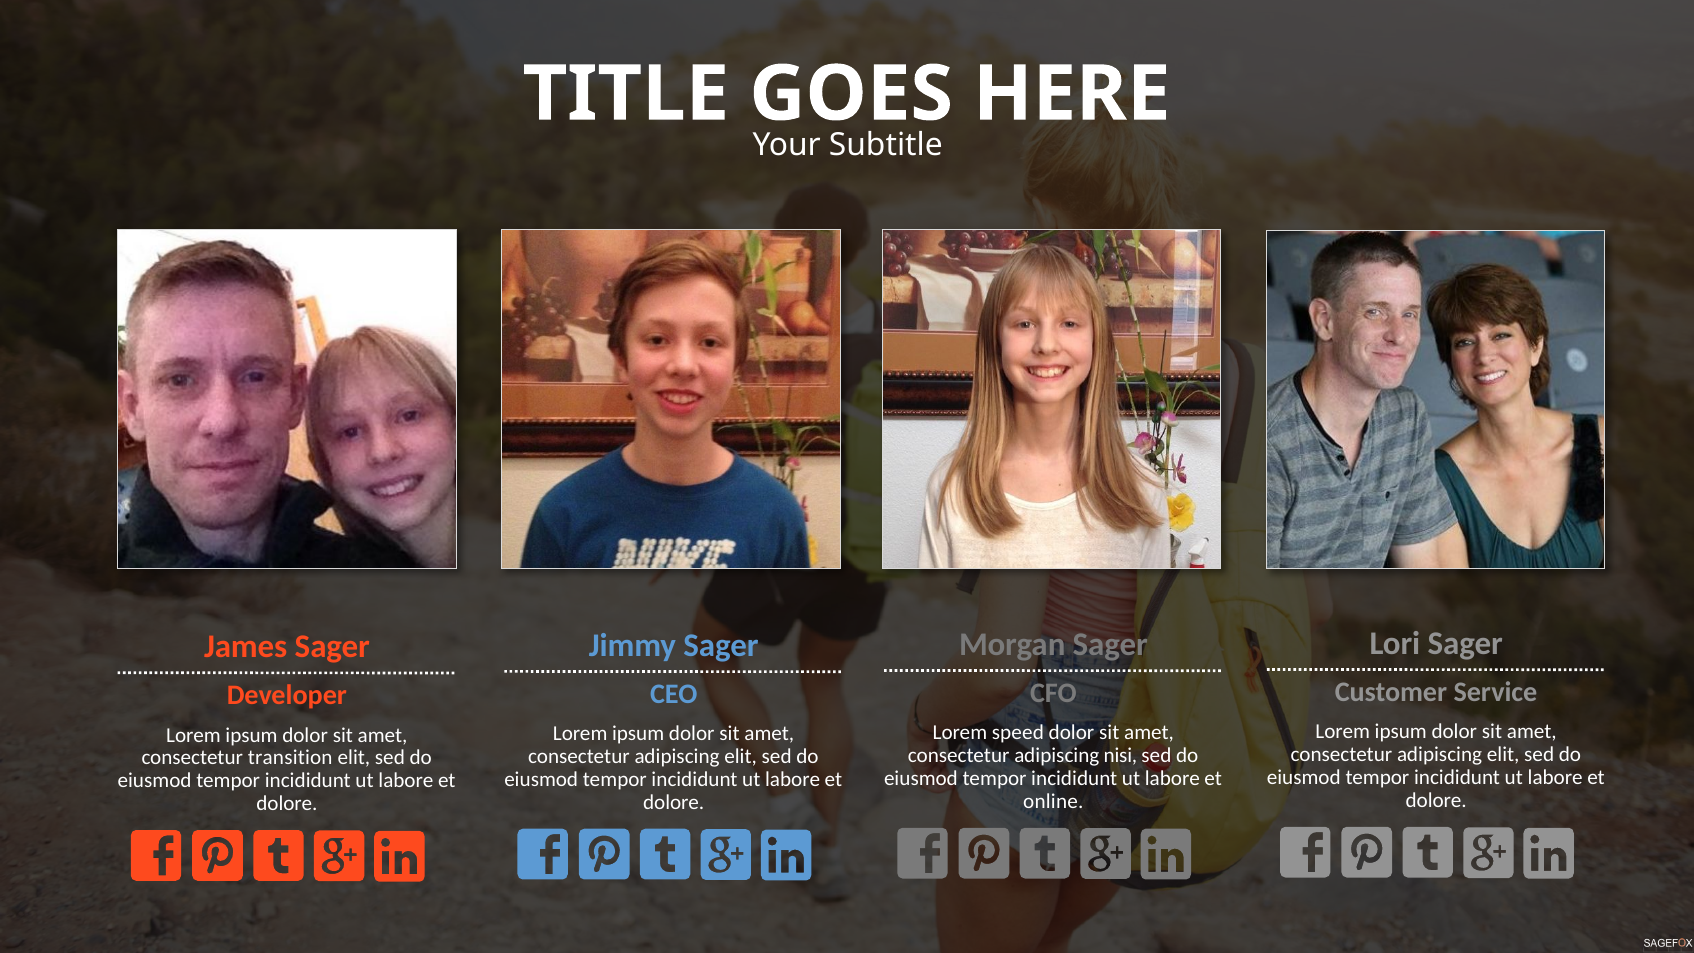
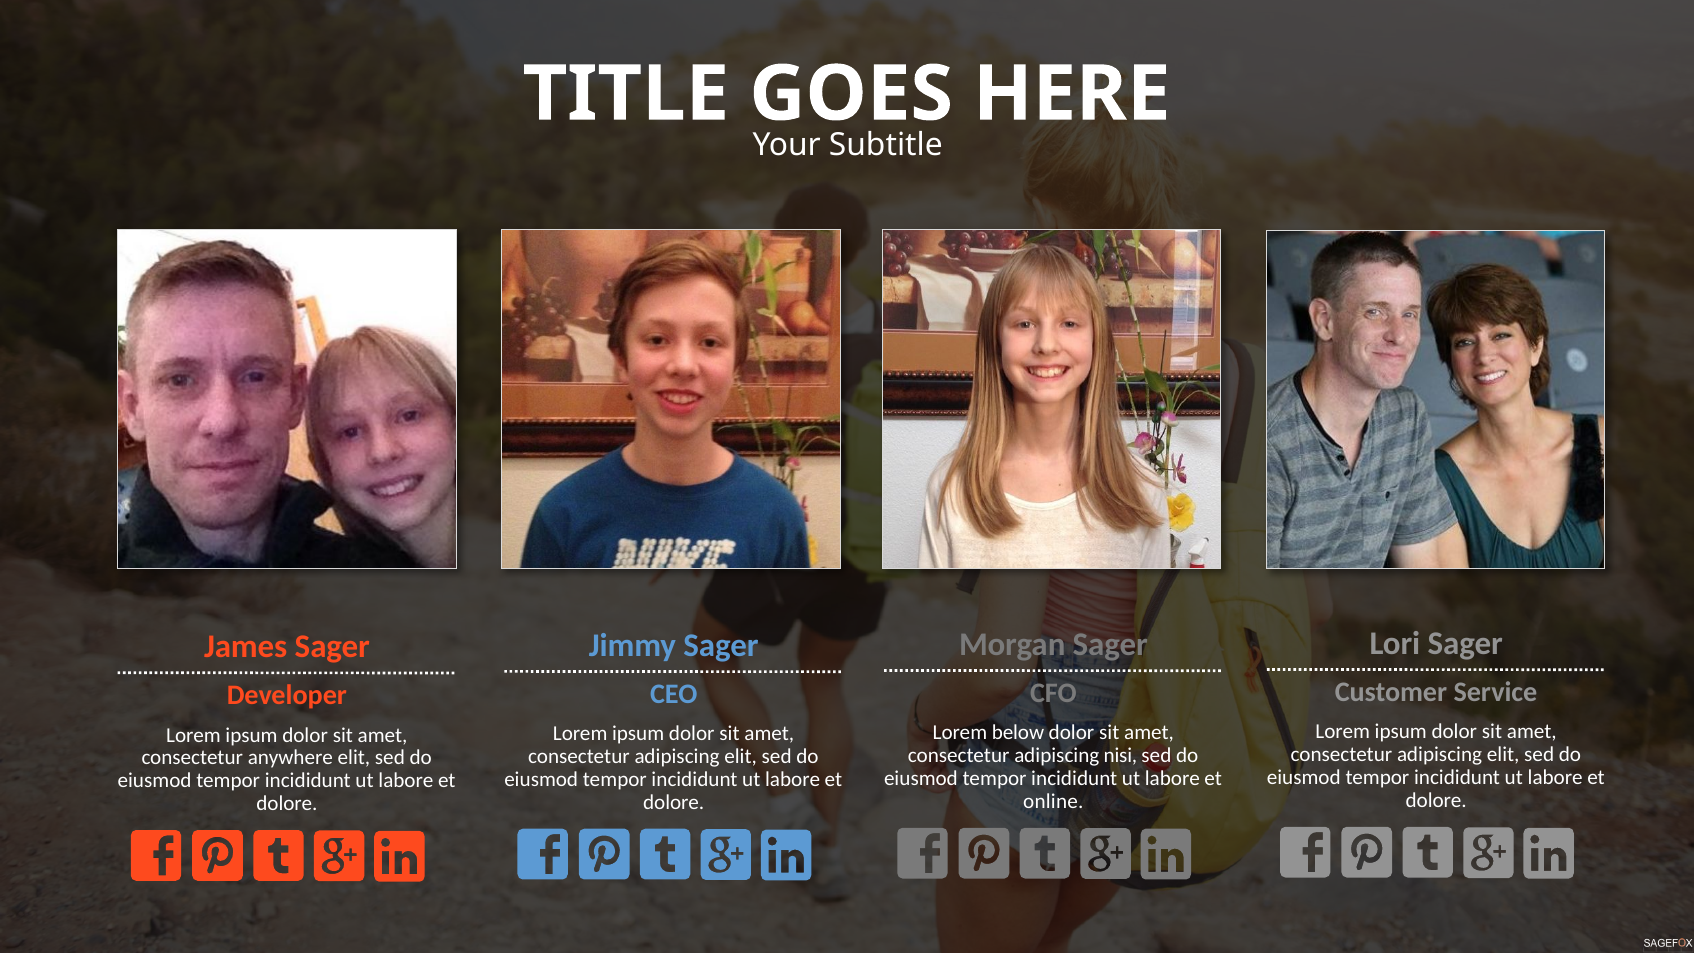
speed: speed -> below
transition: transition -> anywhere
